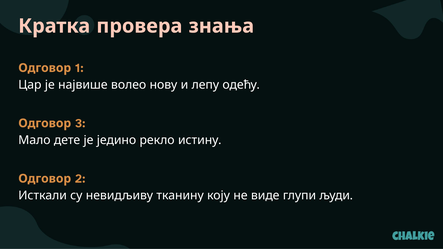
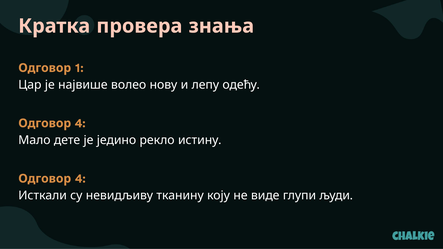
3 at (80, 123): 3 -> 4
2 at (80, 179): 2 -> 4
